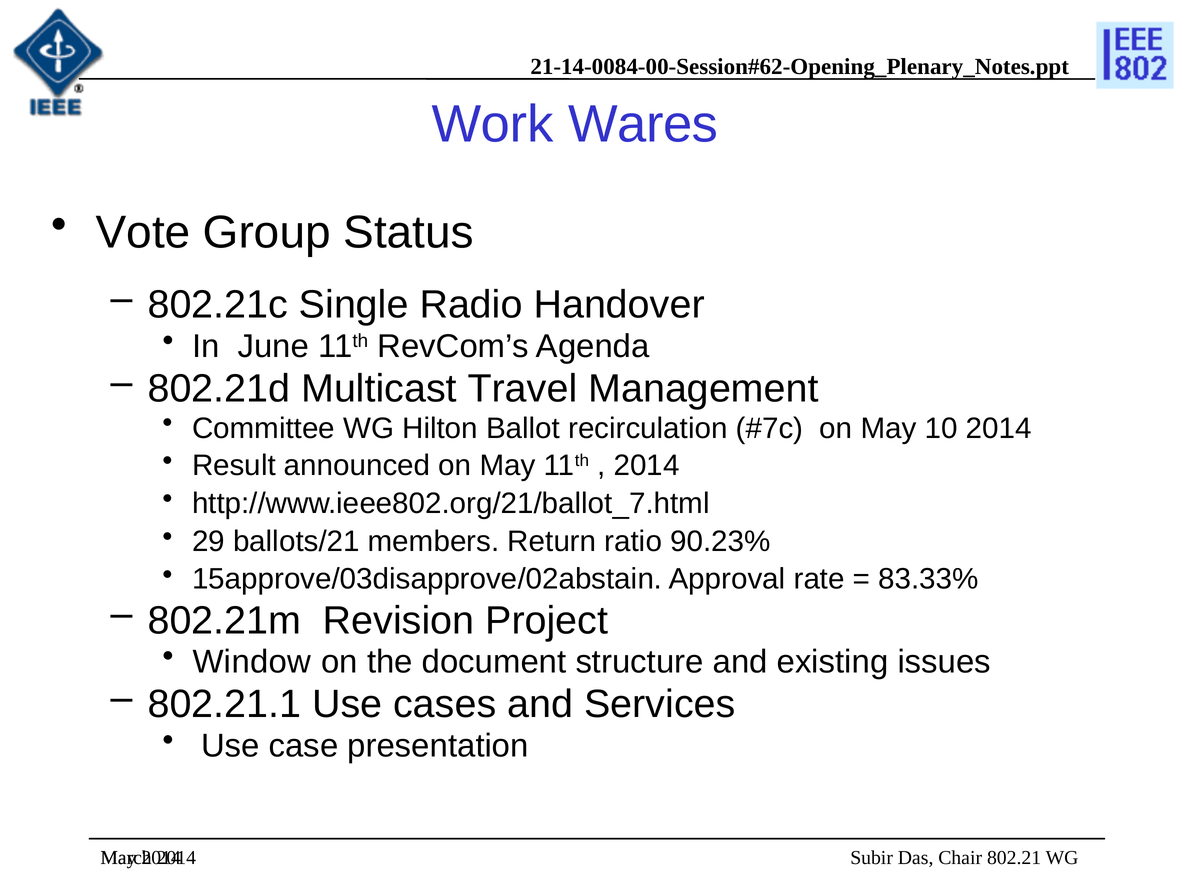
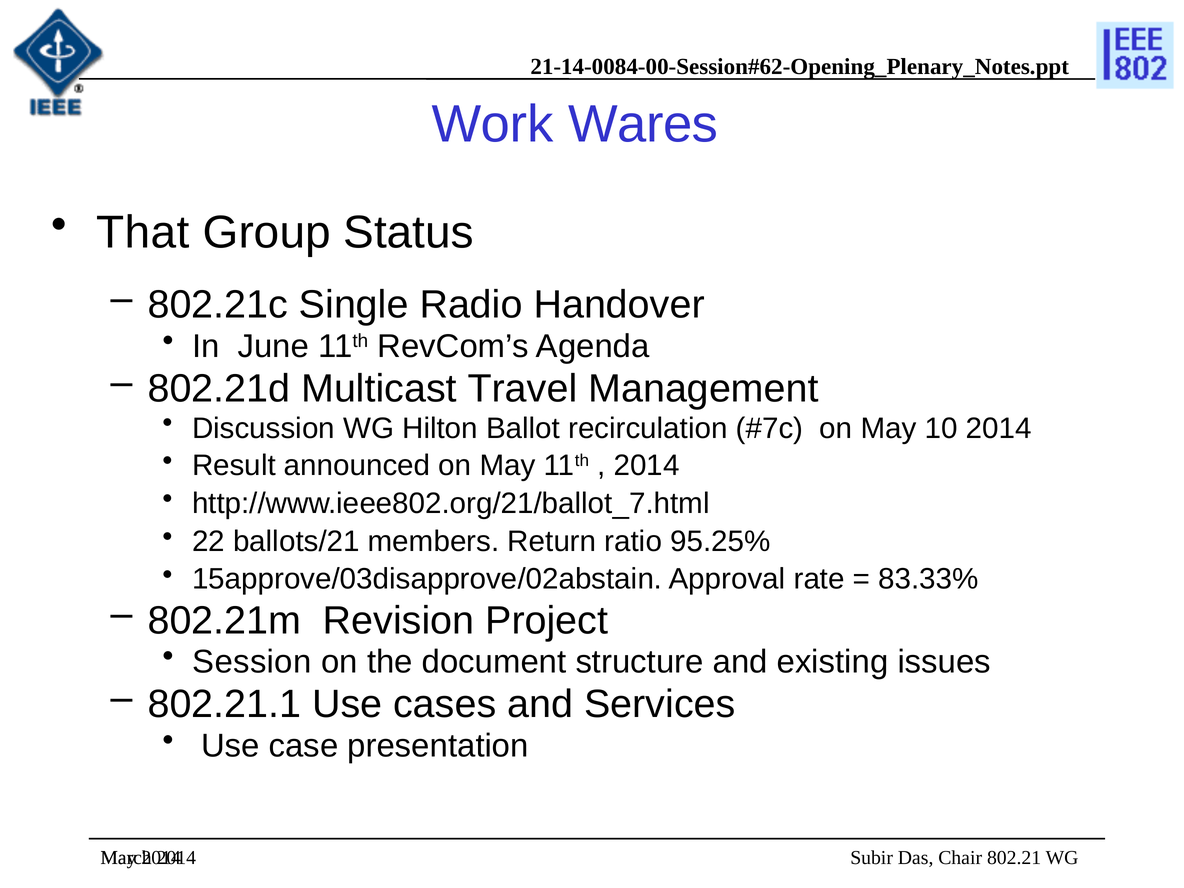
Vote: Vote -> That
Committee: Committee -> Discussion
29: 29 -> 22
90.23%: 90.23% -> 95.25%
Window: Window -> Session
